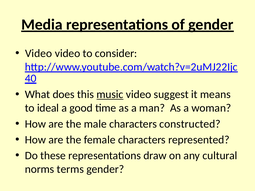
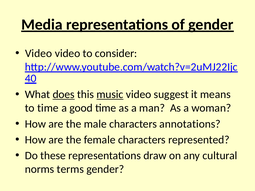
does underline: none -> present
to ideal: ideal -> time
constructed: constructed -> annotations
